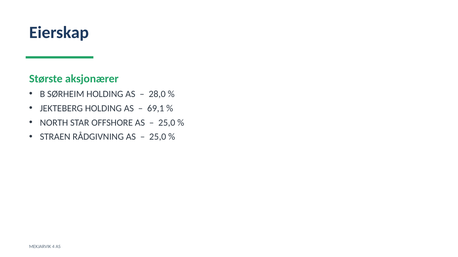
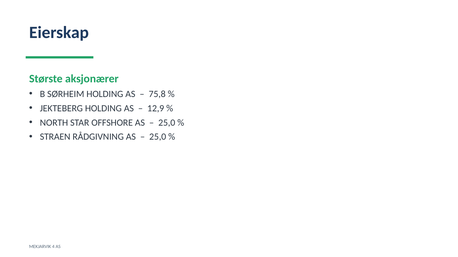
28,0: 28,0 -> 75,8
69,1: 69,1 -> 12,9
